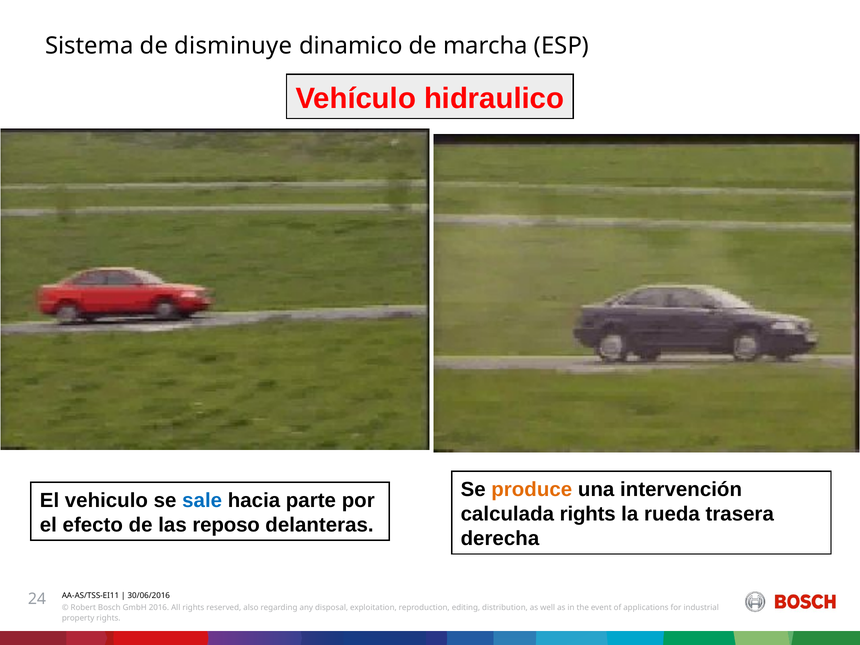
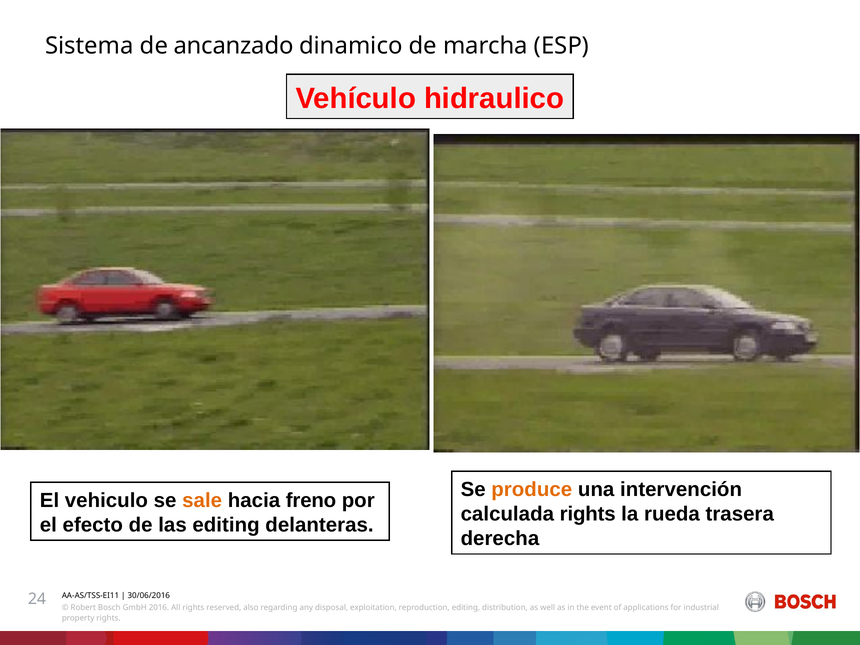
disminuye: disminuye -> ancanzado
sale colour: blue -> orange
parte: parte -> freno
las reposo: reposo -> editing
